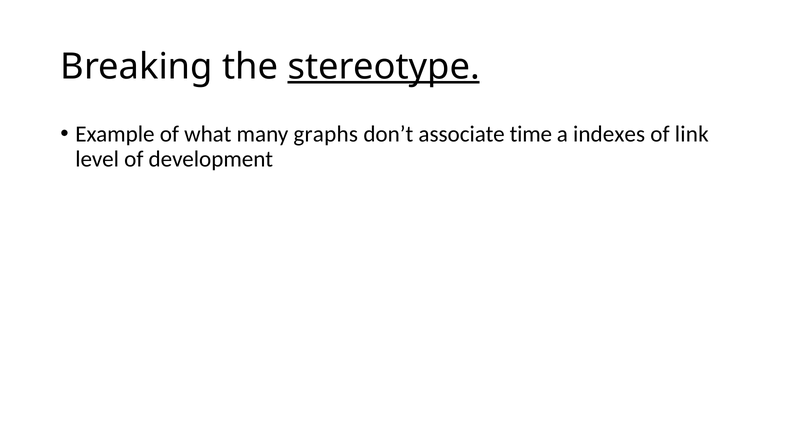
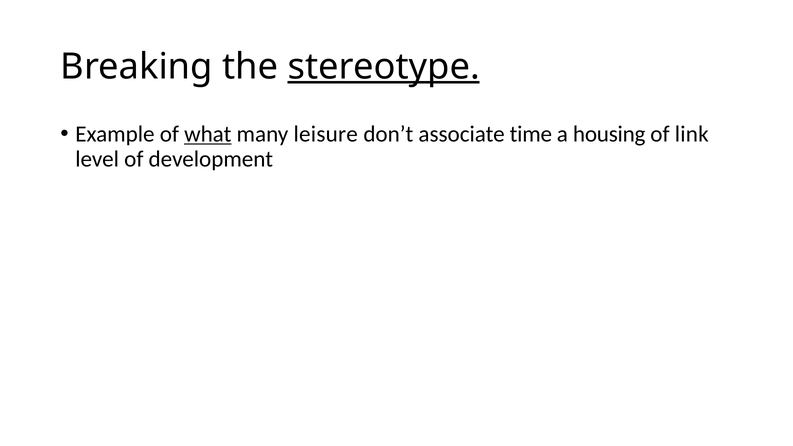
what underline: none -> present
graphs: graphs -> leisure
indexes: indexes -> housing
